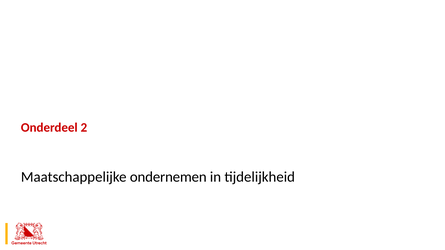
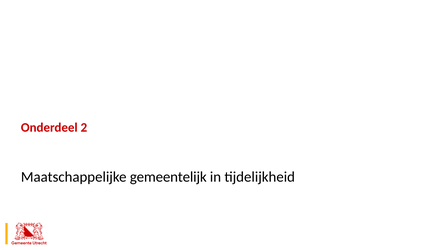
ondernemen: ondernemen -> gemeentelijk
